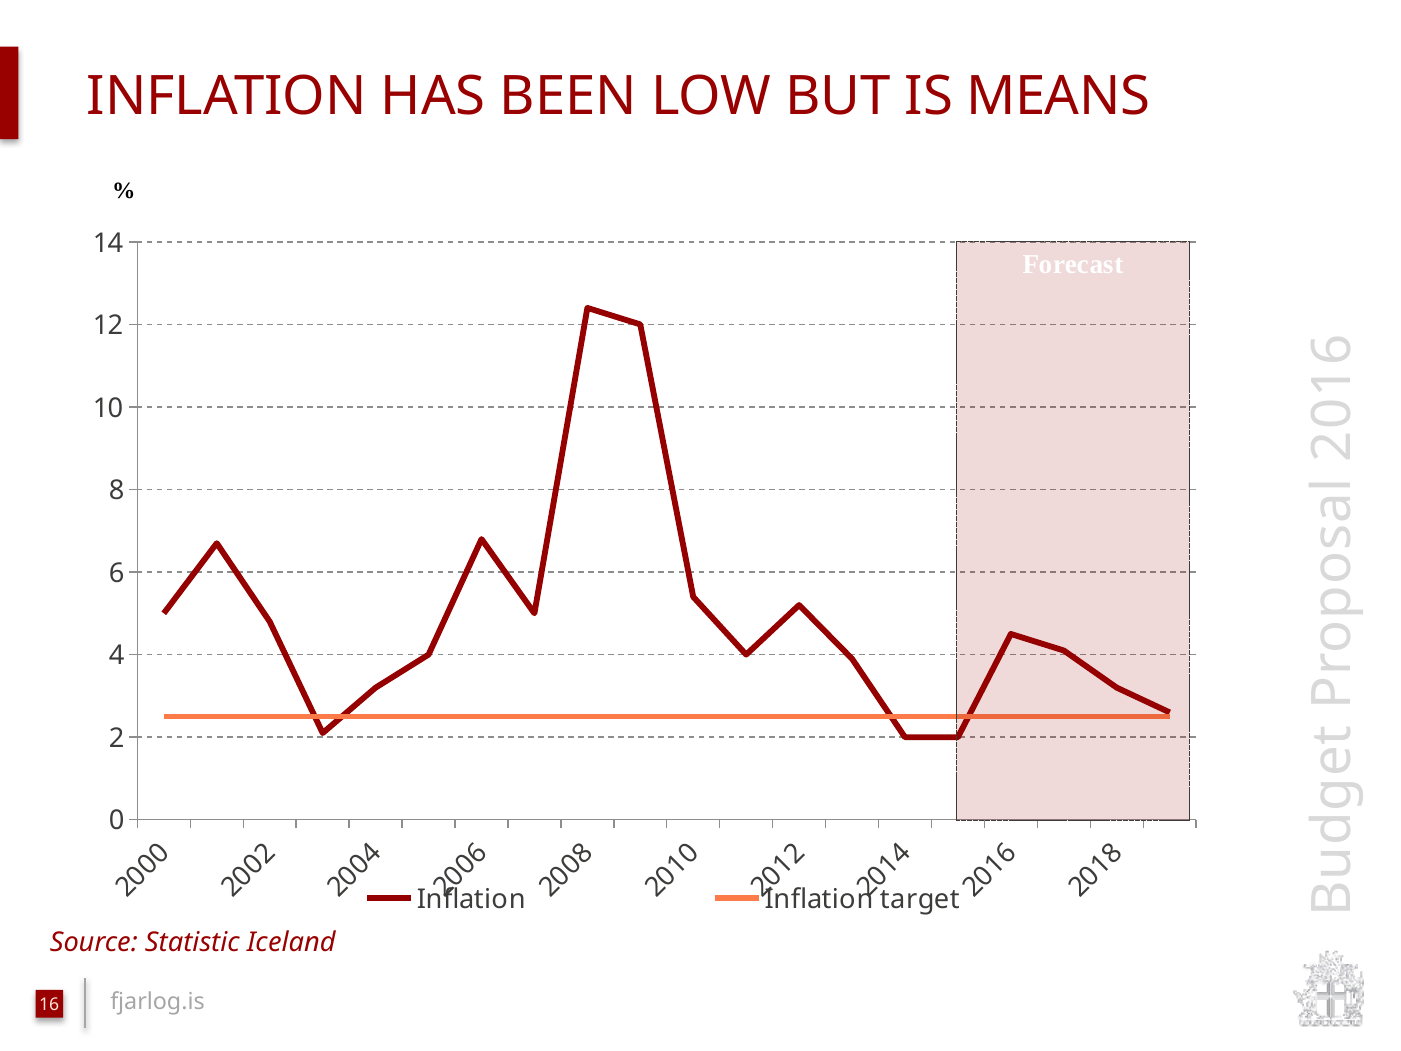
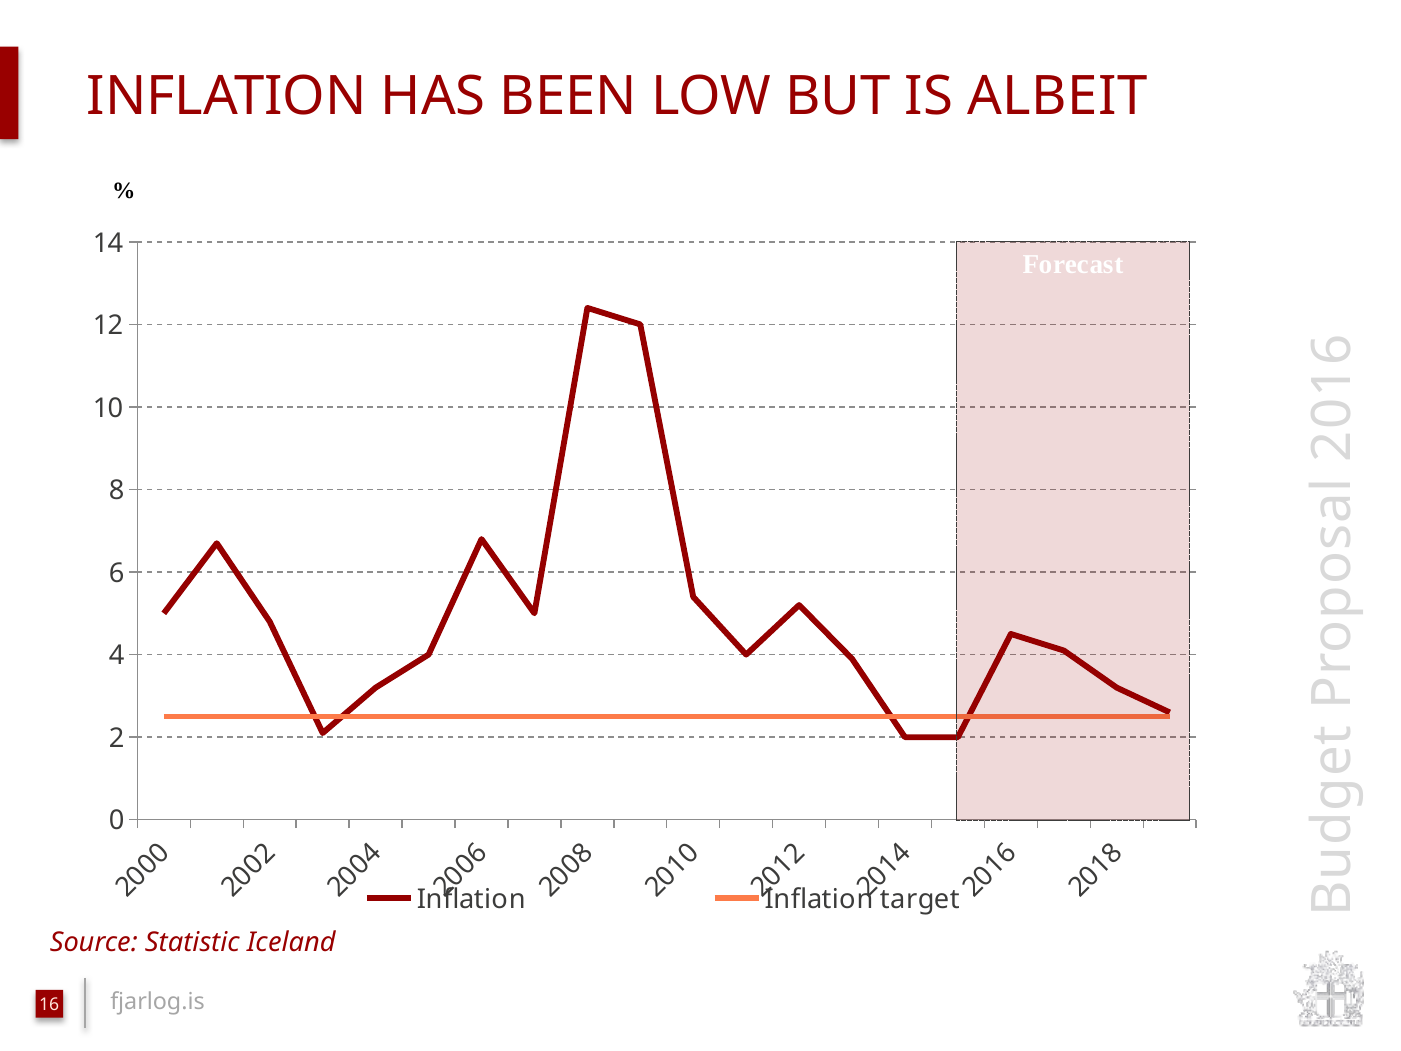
MEANS: MEANS -> ALBEIT
